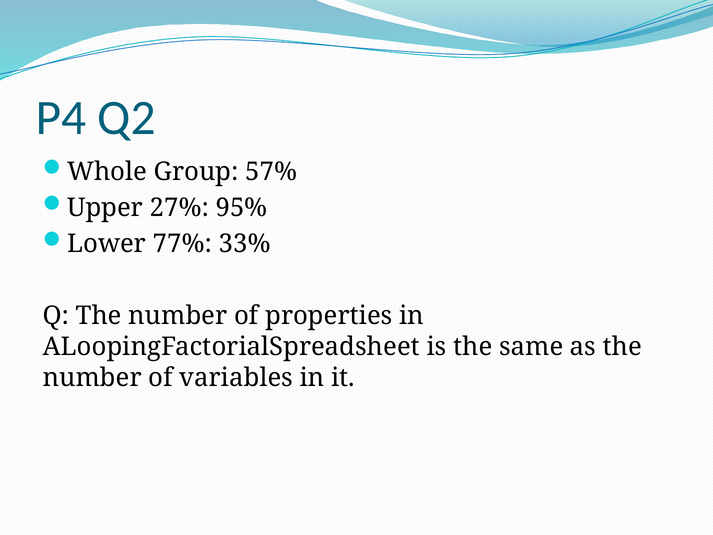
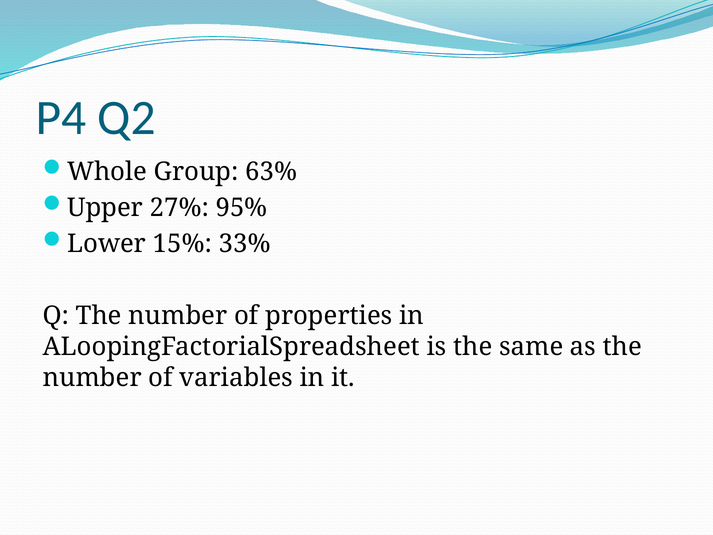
57%: 57% -> 63%
77%: 77% -> 15%
